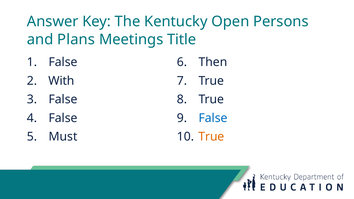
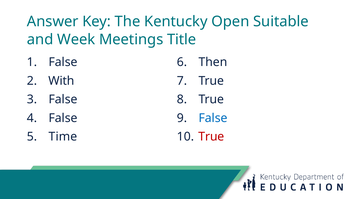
Persons: Persons -> Suitable
Plans: Plans -> Week
Must: Must -> Time
True at (211, 137) colour: orange -> red
